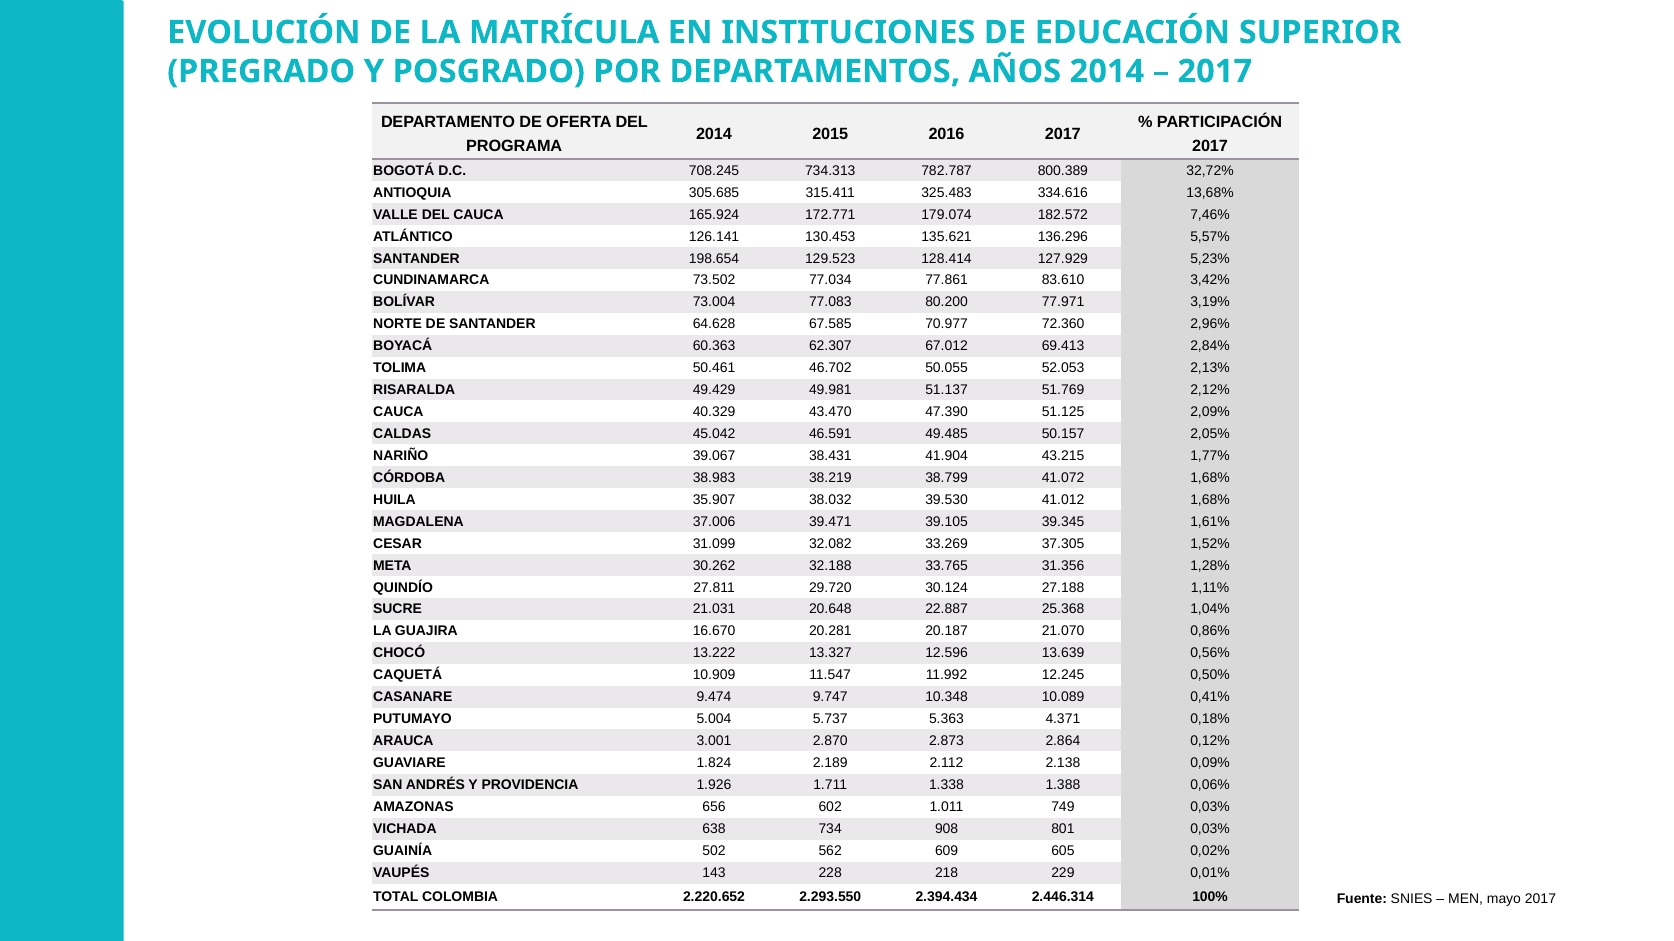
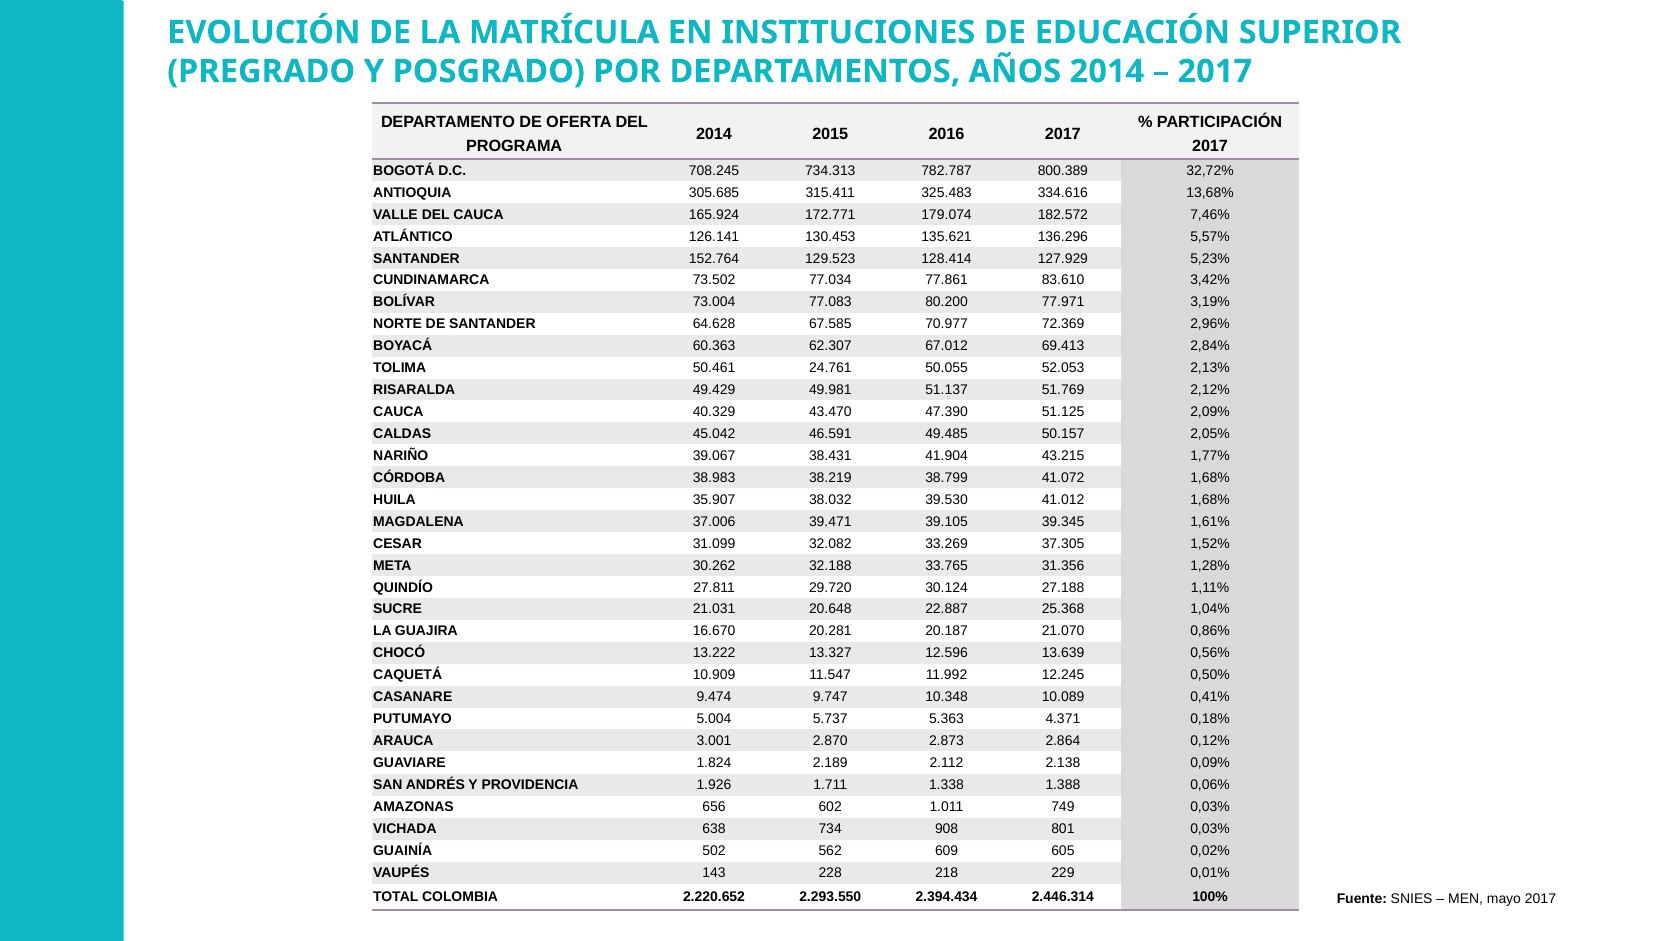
198.654: 198.654 -> 152.764
72.360: 72.360 -> 72.369
46.702: 46.702 -> 24.761
